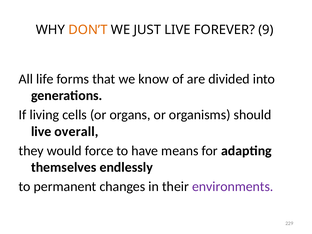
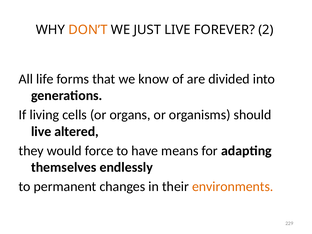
9: 9 -> 2
overall: overall -> altered
environments colour: purple -> orange
